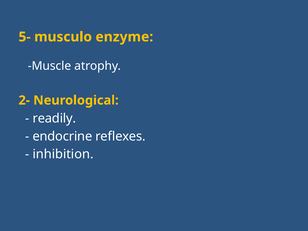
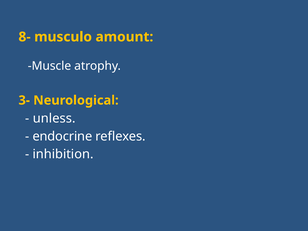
5-: 5- -> 8-
enzyme: enzyme -> amount
2-: 2- -> 3-
readily: readily -> unless
